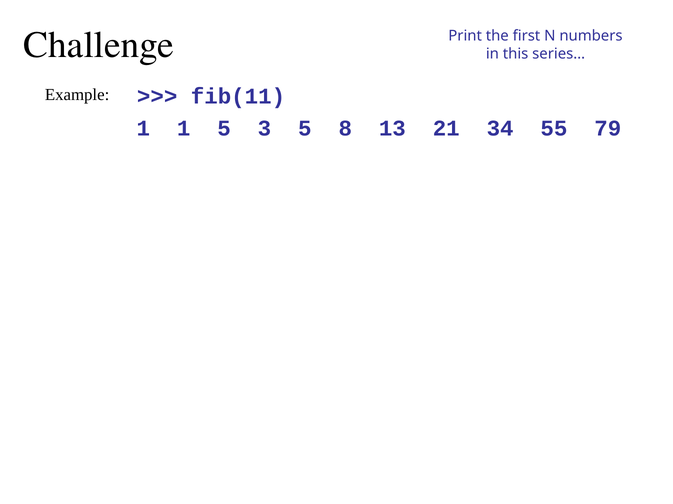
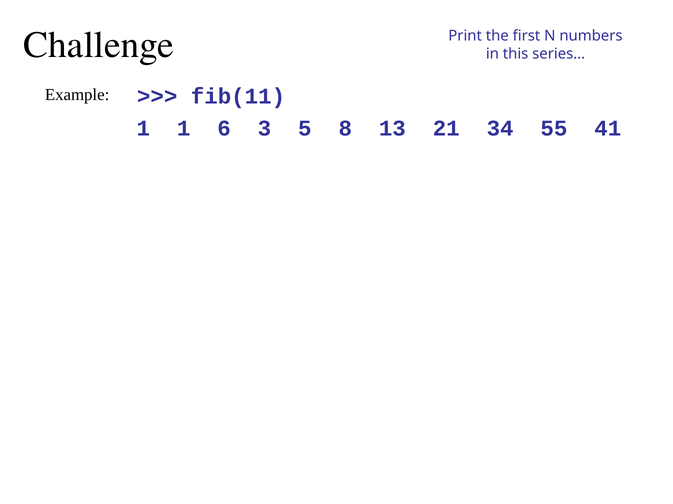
1 5: 5 -> 6
79: 79 -> 41
